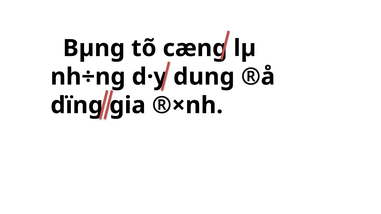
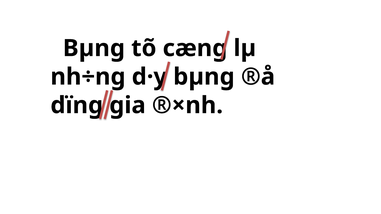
dung at (204, 77): dung -> bµng
